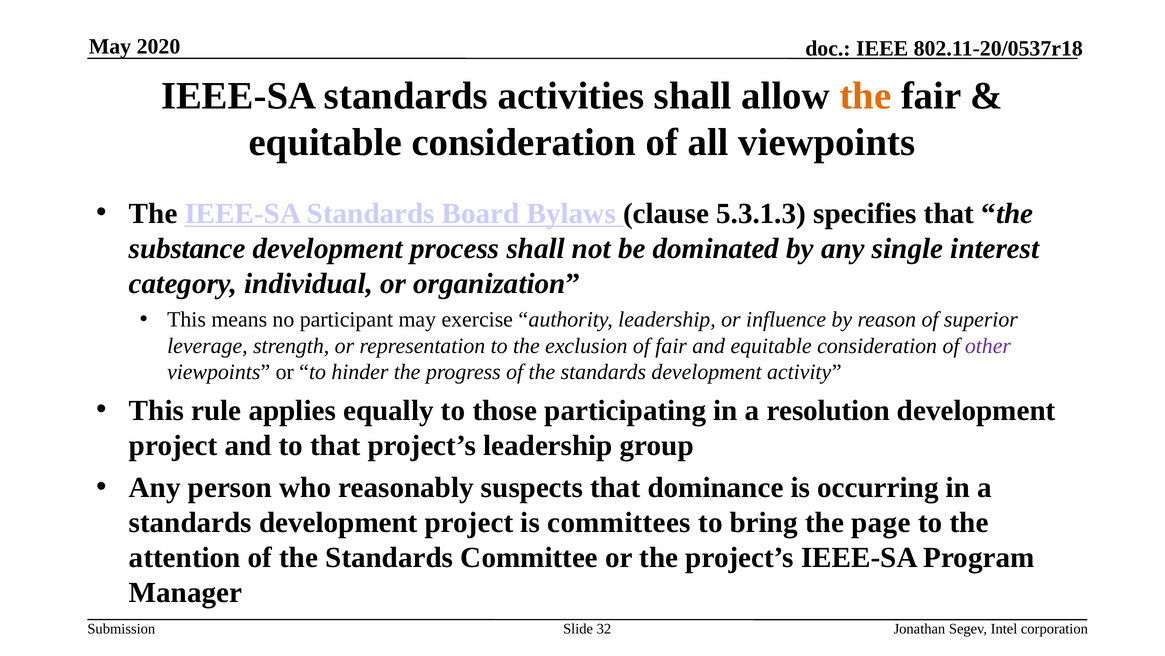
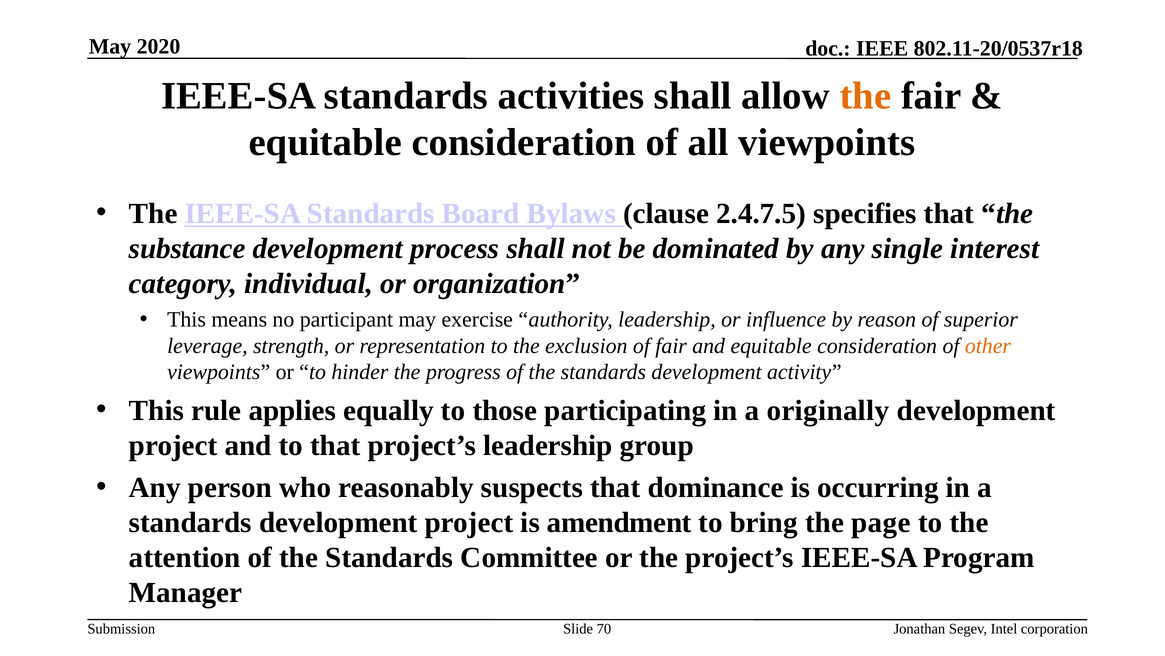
5.3.1.3: 5.3.1.3 -> 2.4.7.5
other colour: purple -> orange
resolution: resolution -> originally
committees: committees -> amendment
32: 32 -> 70
